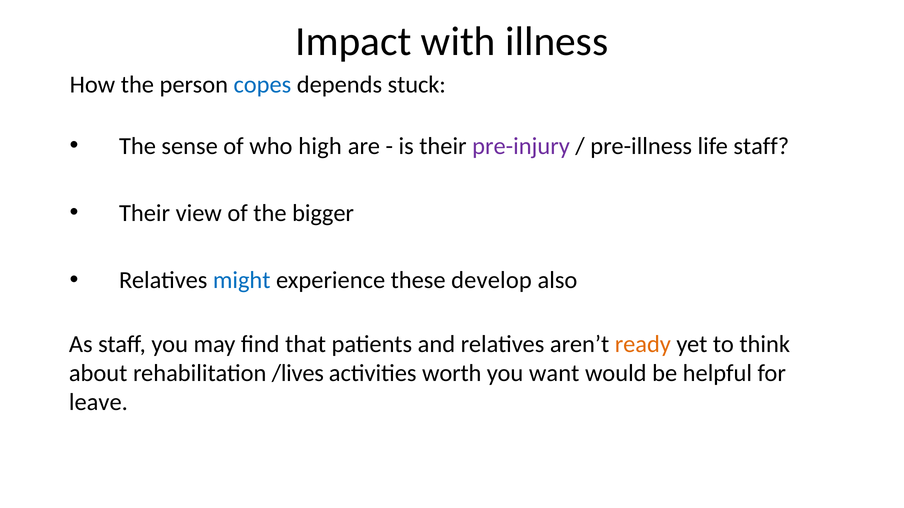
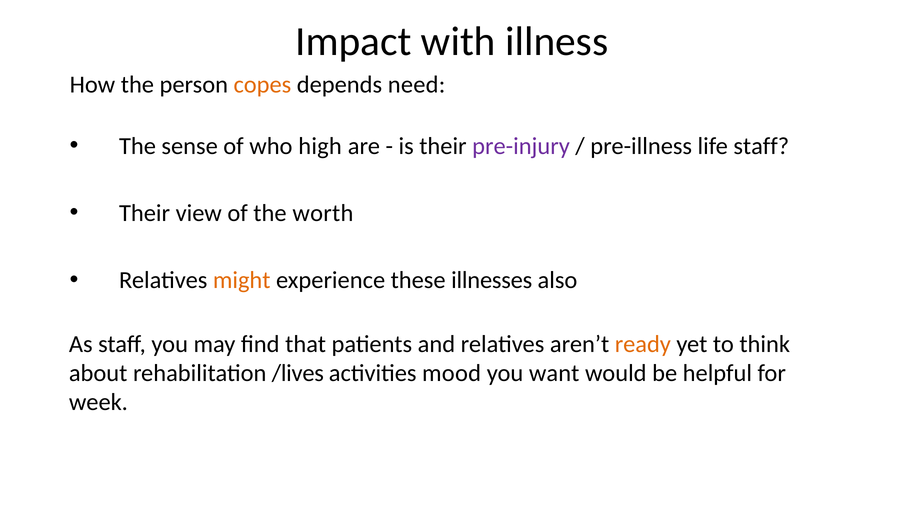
copes colour: blue -> orange
stuck: stuck -> need
bigger: bigger -> worth
might colour: blue -> orange
develop: develop -> illnesses
worth: worth -> mood
leave: leave -> week
